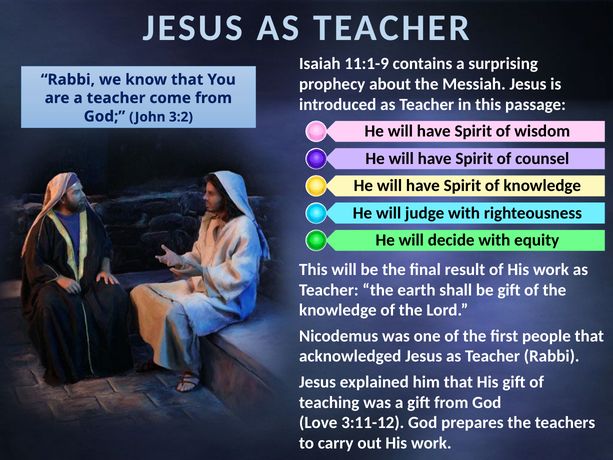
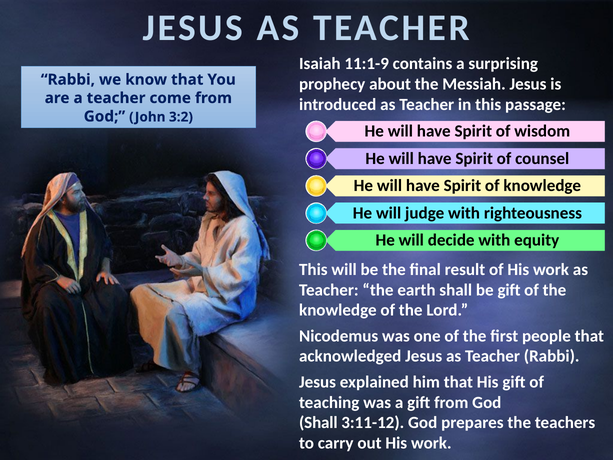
Love at (318, 423): Love -> Shall
